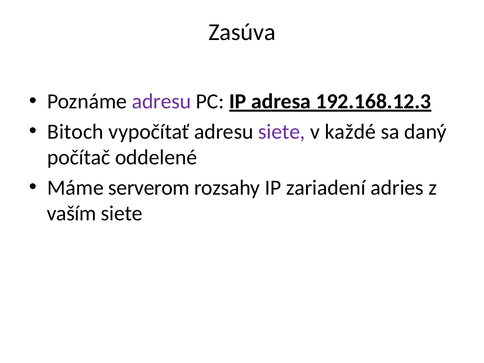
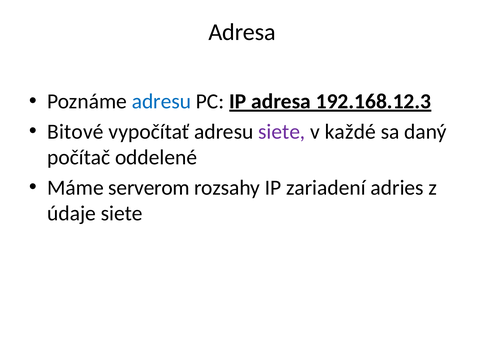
Zasúva at (242, 32): Zasúva -> Adresa
adresu at (161, 102) colour: purple -> blue
Bitoch: Bitoch -> Bitové
vaším: vaším -> údaje
